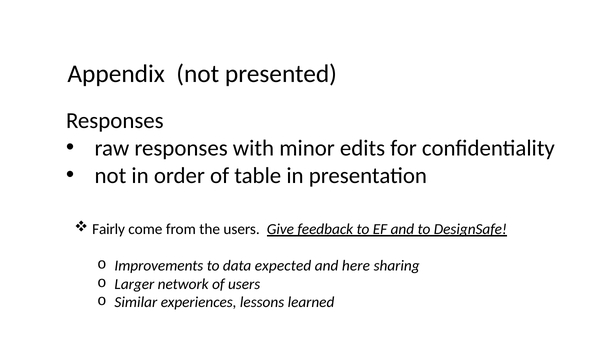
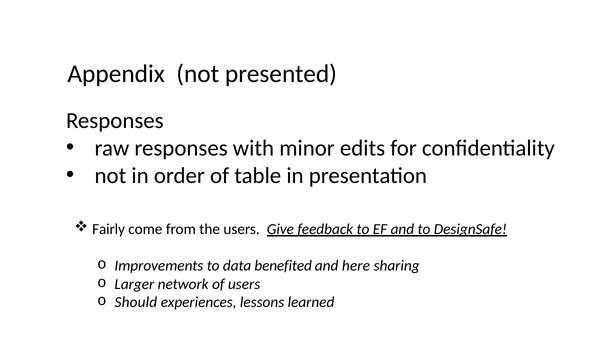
expected: expected -> benefited
Similar: Similar -> Should
